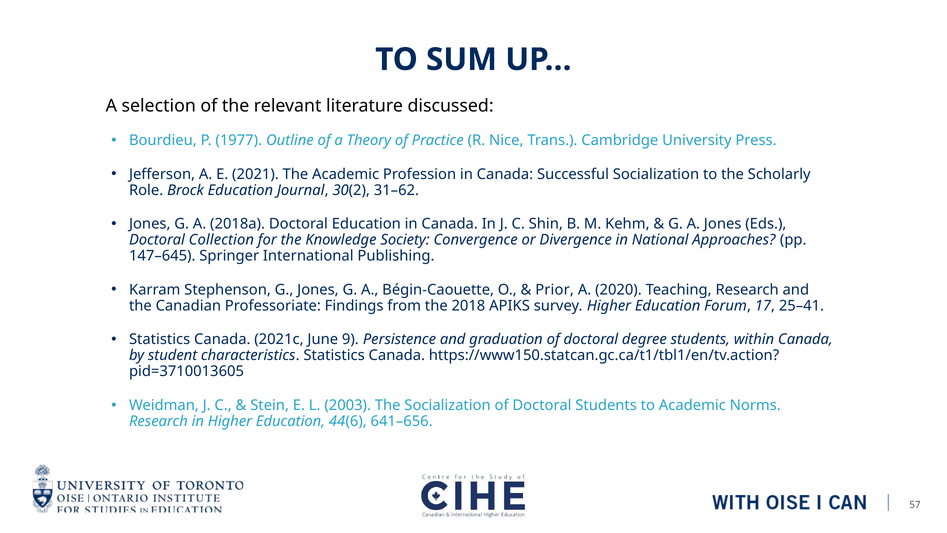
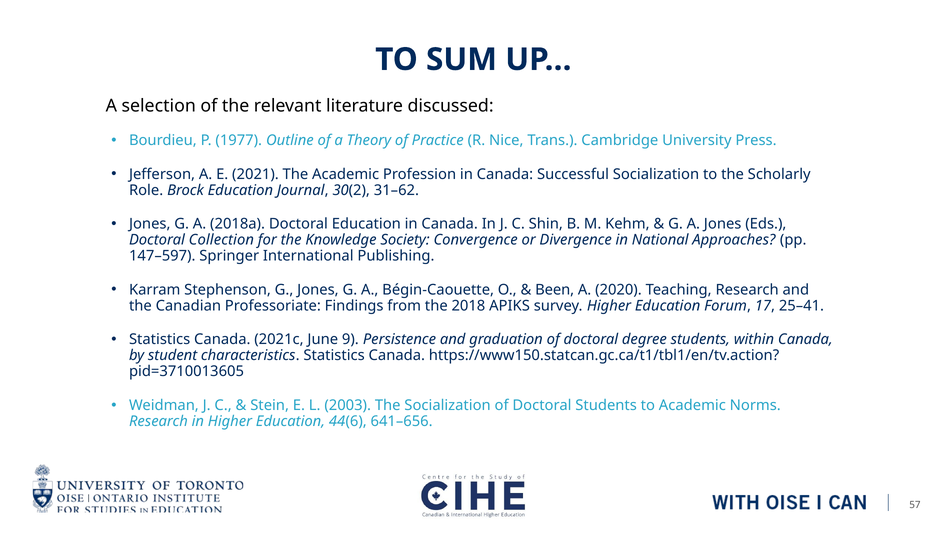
147–645: 147–645 -> 147–597
Prior: Prior -> Been
